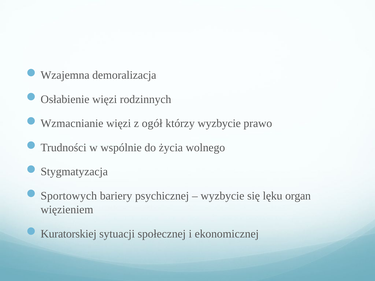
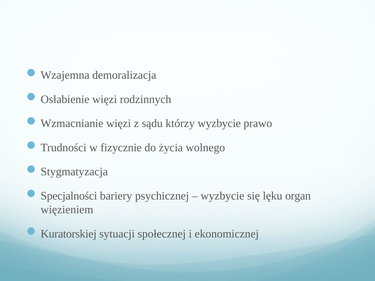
ogół: ogół -> sądu
wspólnie: wspólnie -> fizycznie
Sportowych: Sportowych -> Specjalności
